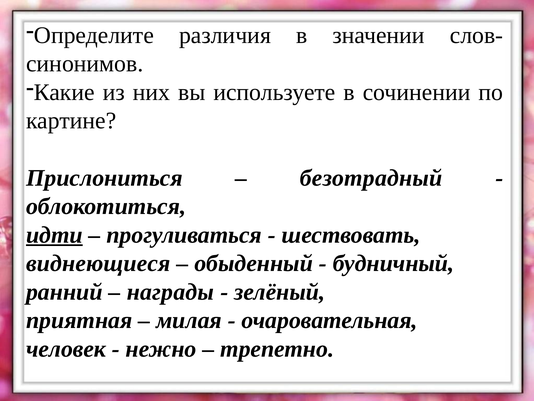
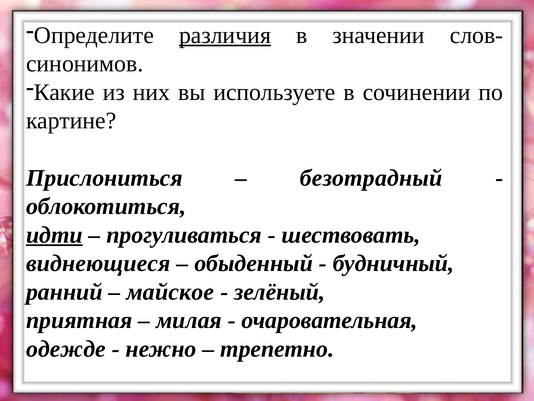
различия underline: none -> present
награды: награды -> майское
человек: человек -> одежде
